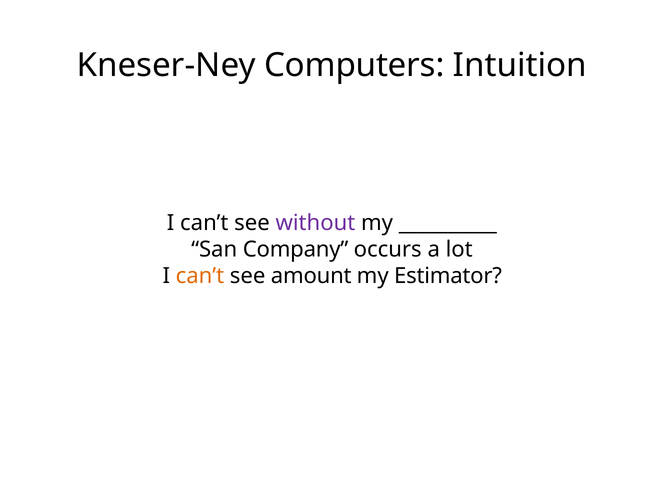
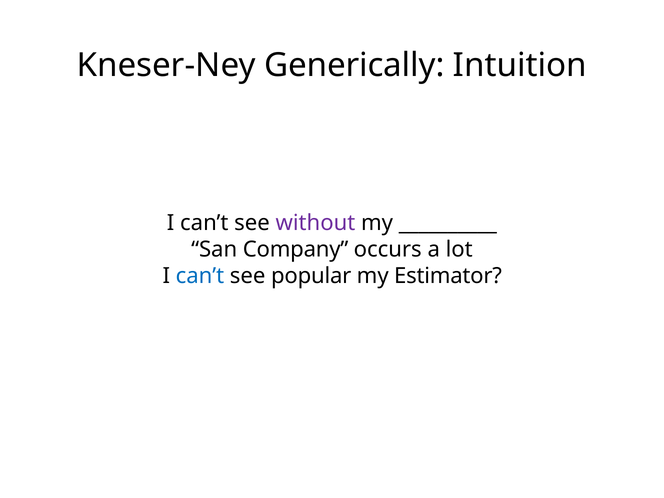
Computers: Computers -> Generically
can’t at (200, 276) colour: orange -> blue
amount: amount -> popular
